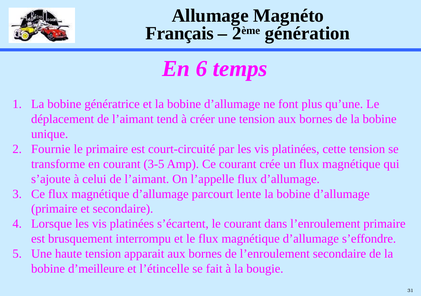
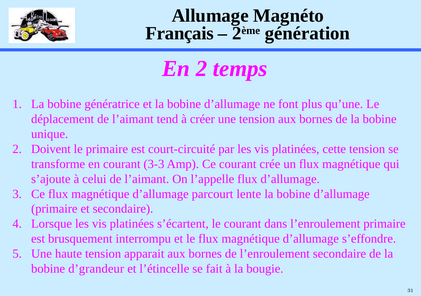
En 6: 6 -> 2
Fournie: Fournie -> Doivent
3-5: 3-5 -> 3-3
d’meilleure: d’meilleure -> d’grandeur
